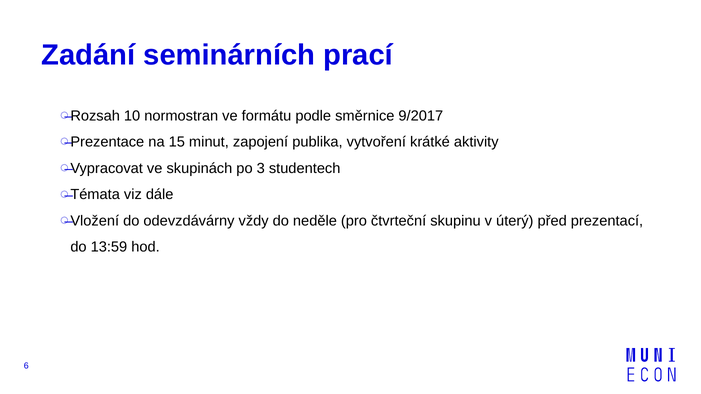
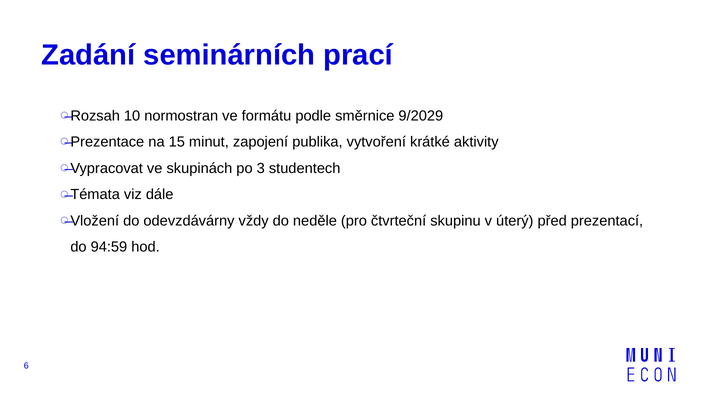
9/2017: 9/2017 -> 9/2029
13:59: 13:59 -> 94:59
